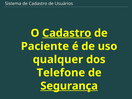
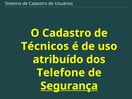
Cadastro at (67, 33) underline: present -> none
Paciente: Paciente -> Técnicos
qualquer: qualquer -> atribuído
